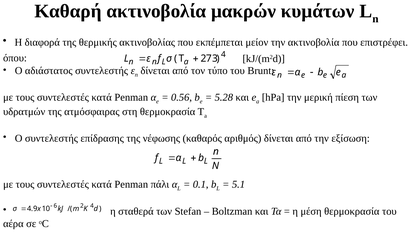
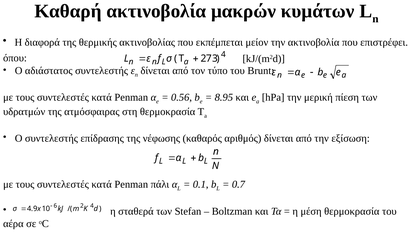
5.28: 5.28 -> 8.95
5.1: 5.1 -> 0.7
